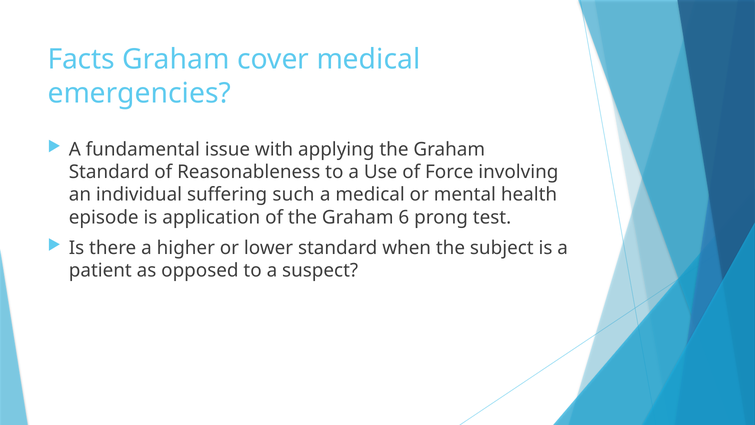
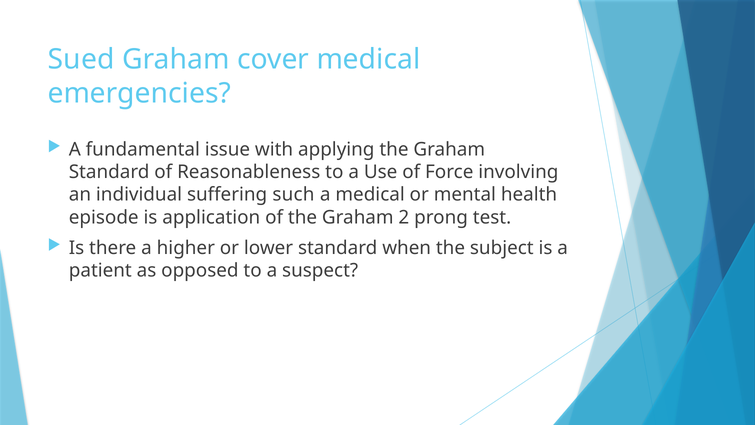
Facts: Facts -> Sued
6: 6 -> 2
